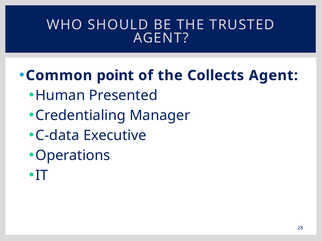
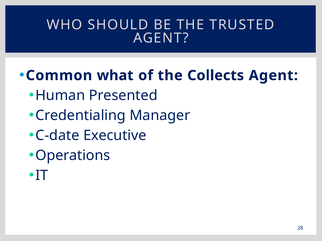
point: point -> what
C-data: C-data -> C-date
